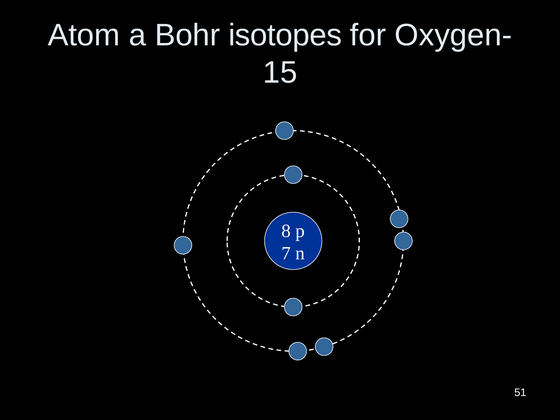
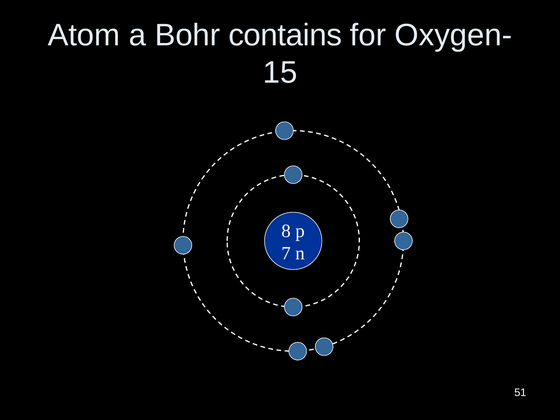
isotopes: isotopes -> contains
